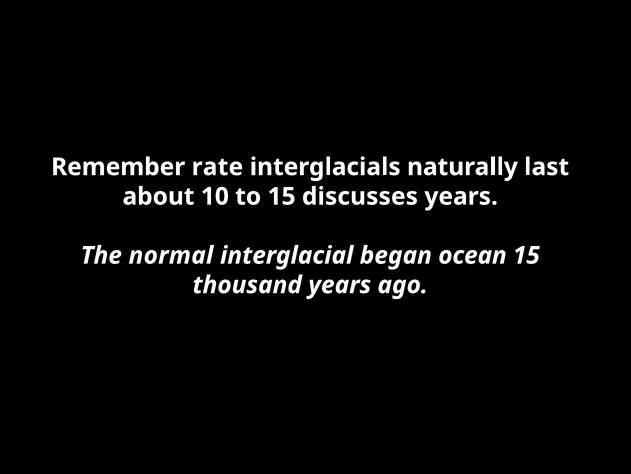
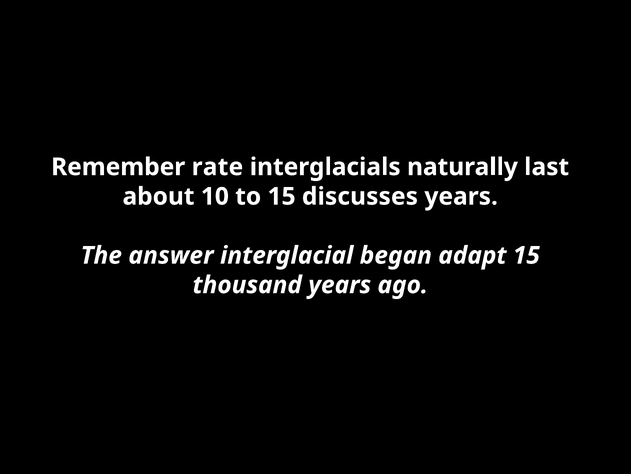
normal: normal -> answer
ocean: ocean -> adapt
